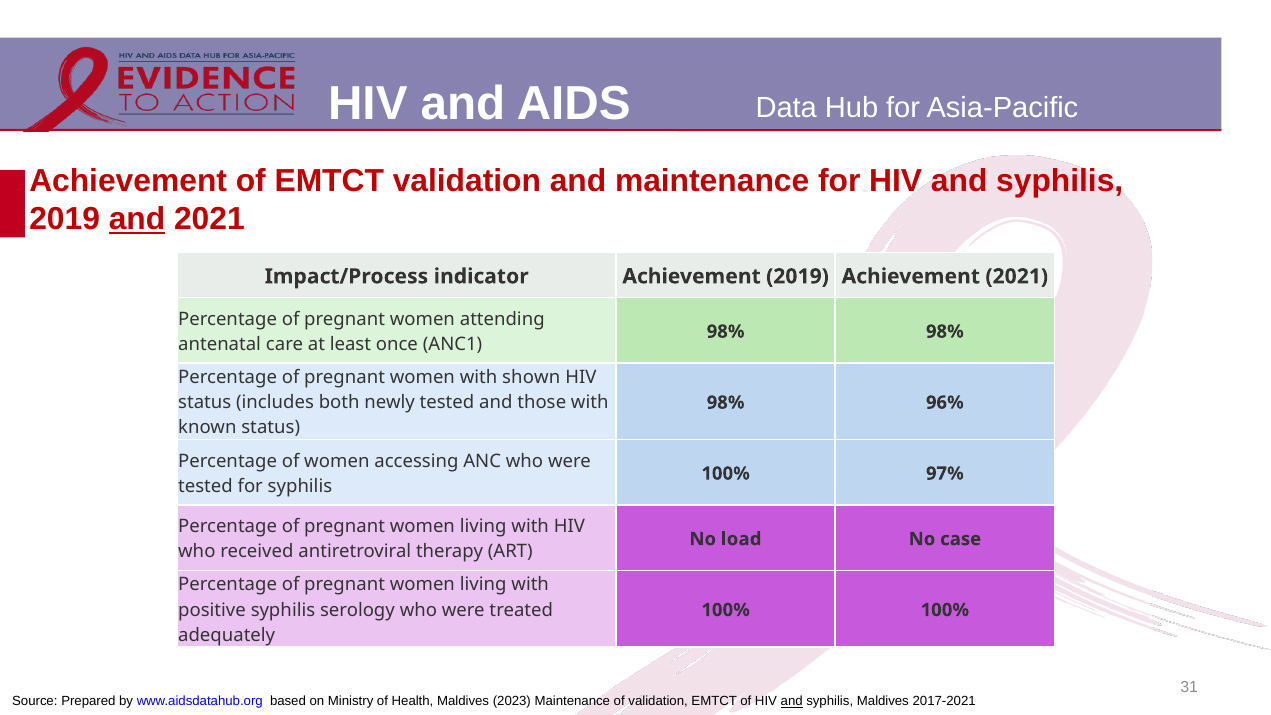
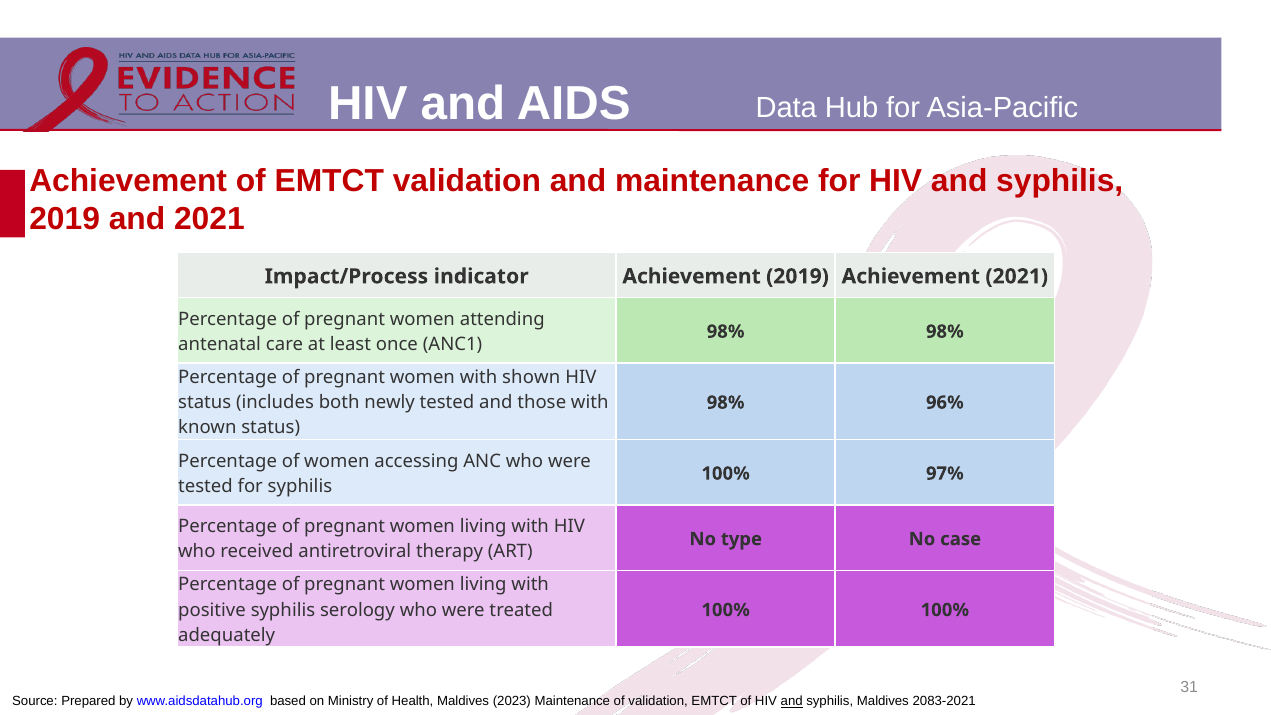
and at (137, 219) underline: present -> none
load: load -> type
2017-2021: 2017-2021 -> 2083-2021
